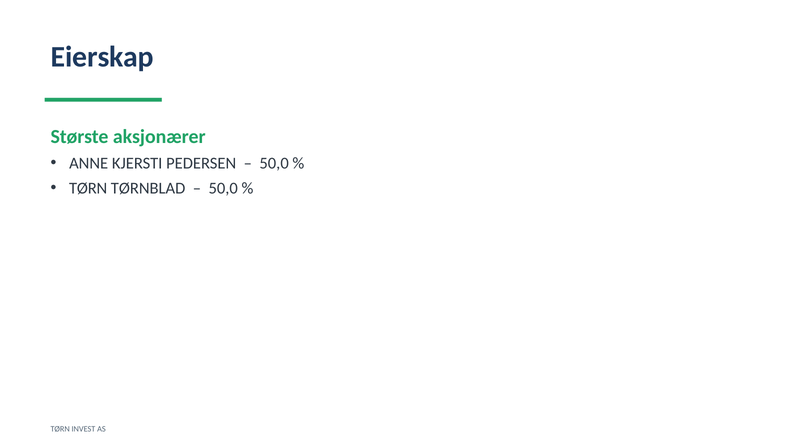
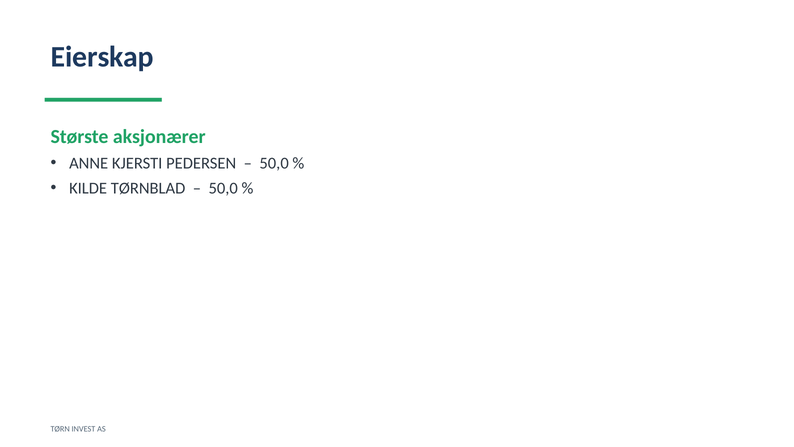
TØRN at (88, 188): TØRN -> KILDE
